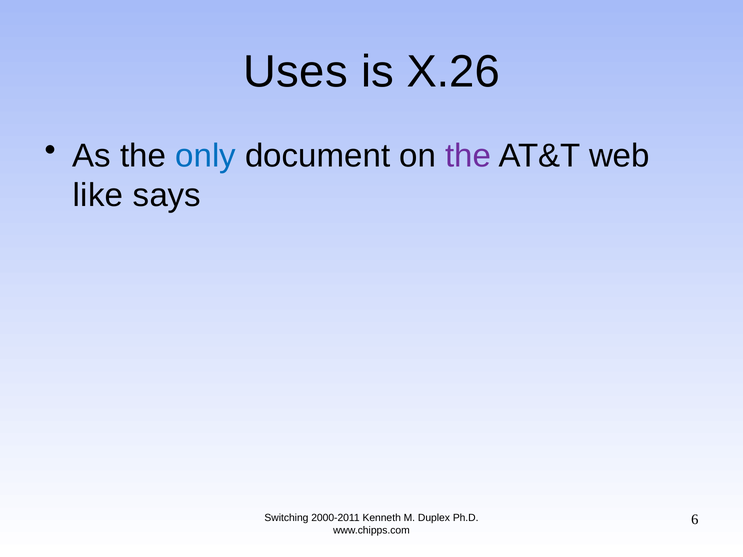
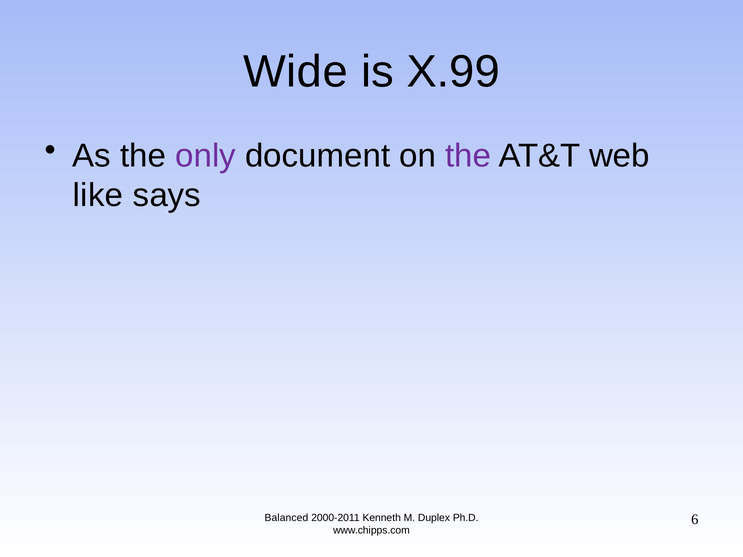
Uses: Uses -> Wide
X.26: X.26 -> X.99
only colour: blue -> purple
Switching: Switching -> Balanced
